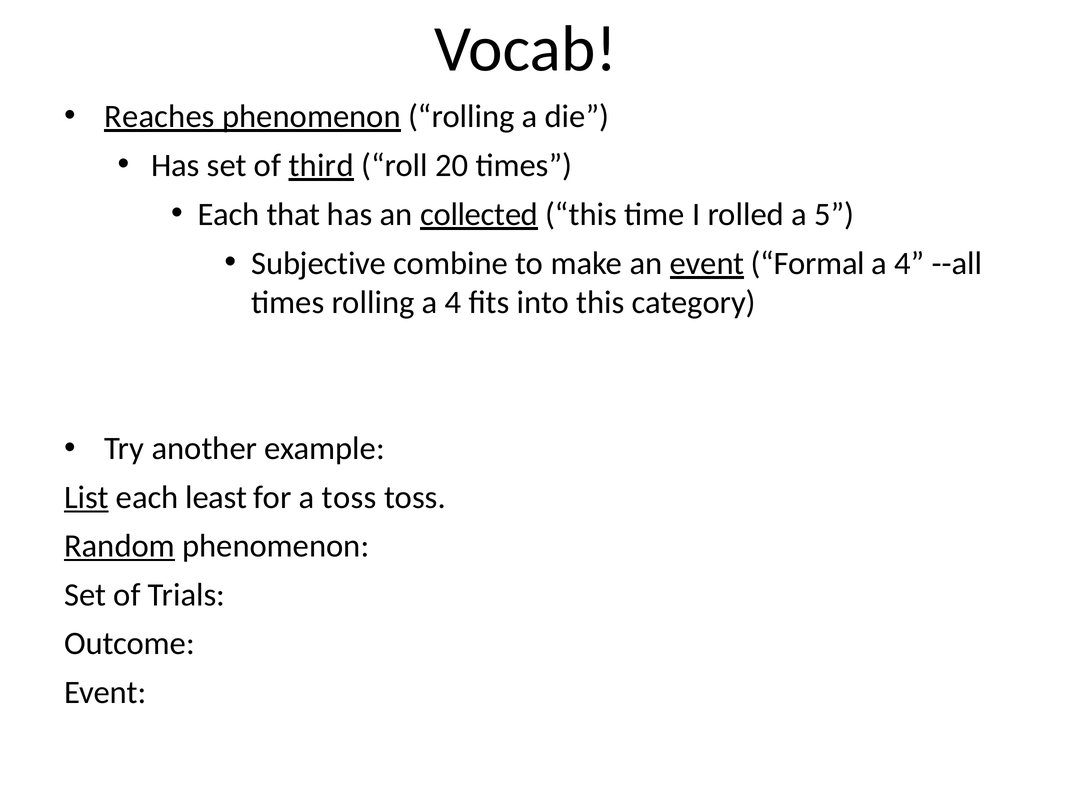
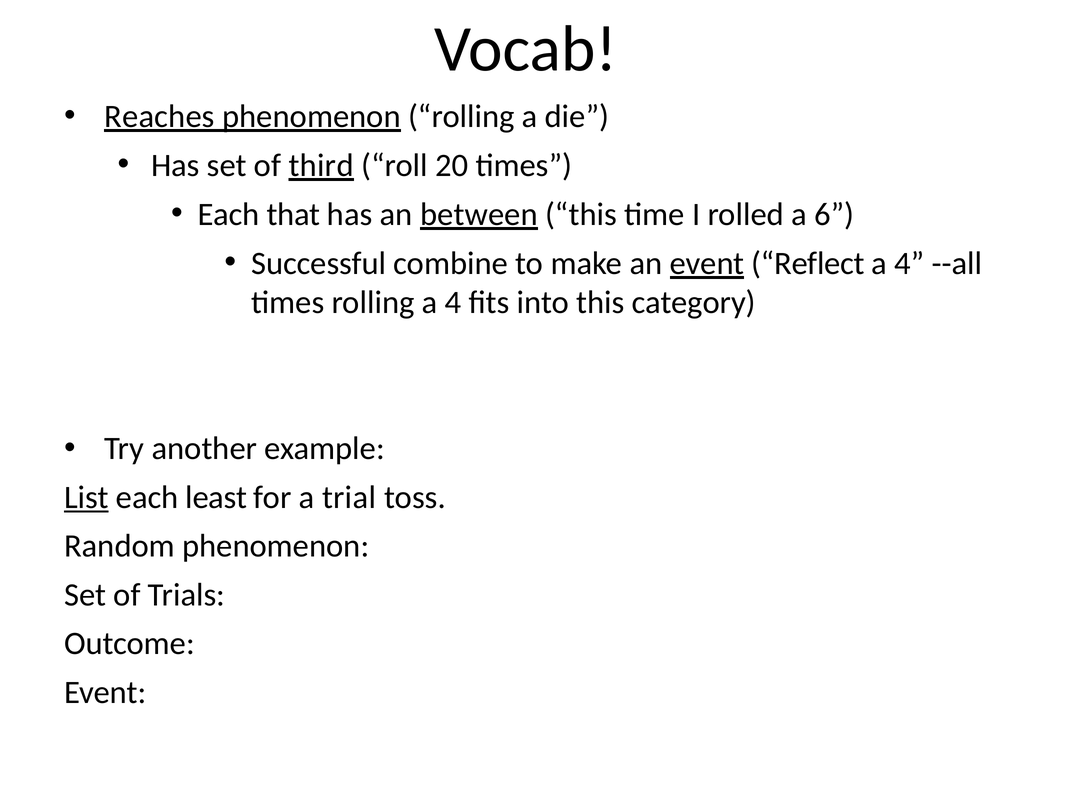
collected: collected -> between
5: 5 -> 6
Subjective: Subjective -> Successful
Formal: Formal -> Reflect
a toss: toss -> trial
Random underline: present -> none
